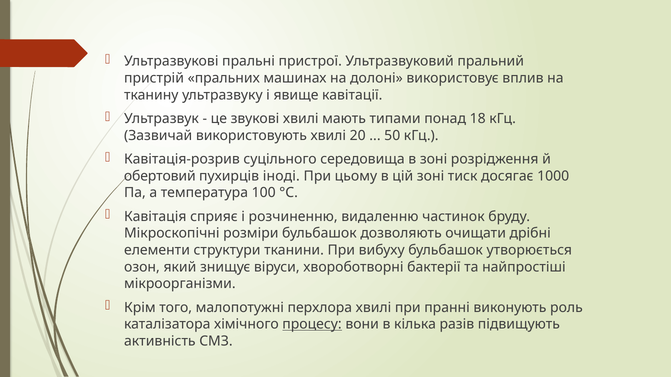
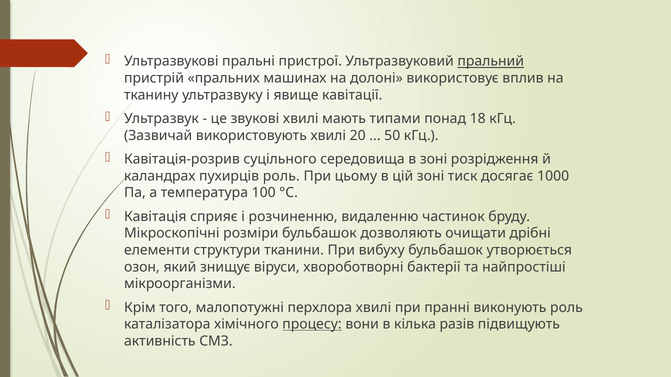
пральний underline: none -> present
обертовий: обертовий -> каландрах
пухирців іноді: іноді -> роль
